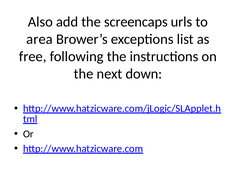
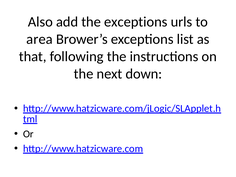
the screencaps: screencaps -> exceptions
free: free -> that
